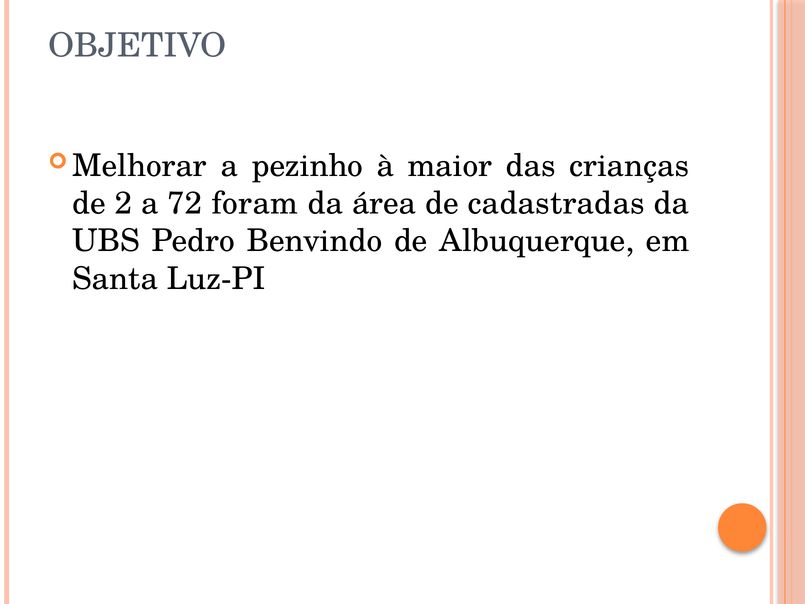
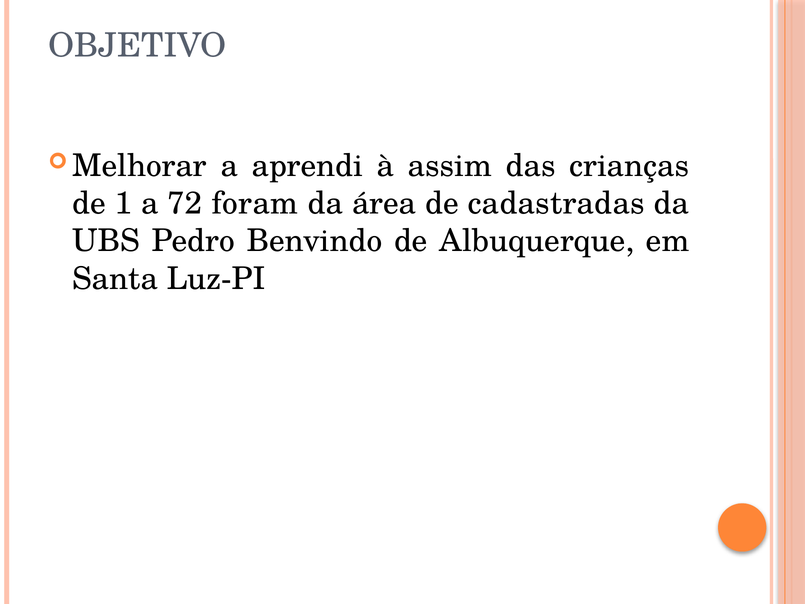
pezinho: pezinho -> aprendi
maior: maior -> assim
2: 2 -> 1
